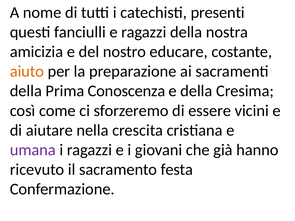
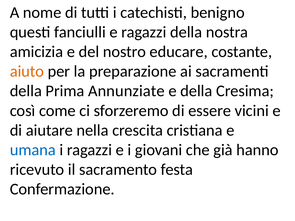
presenti: presenti -> benigno
Conoscenza: Conoscenza -> Annunziate
umana colour: purple -> blue
